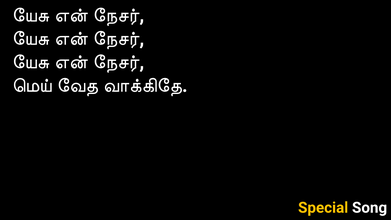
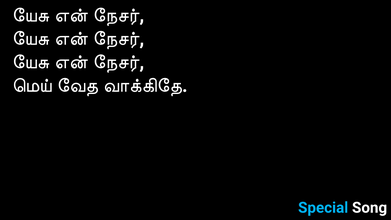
Special colour: yellow -> light blue
